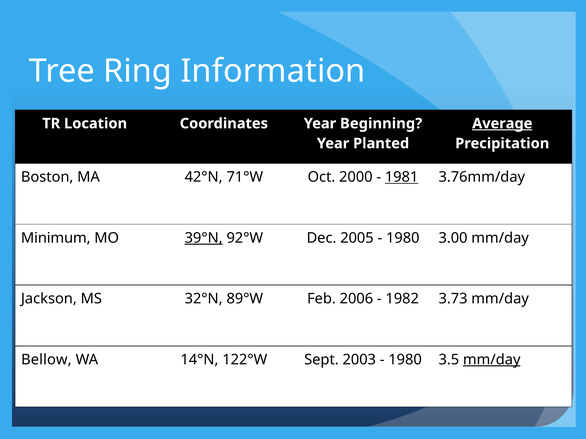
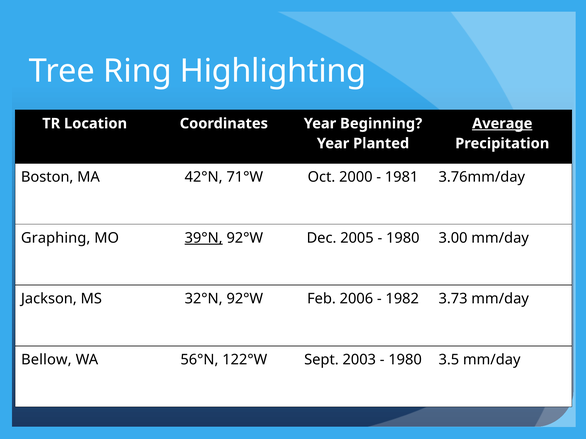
Information: Information -> Highlighting
1981 underline: present -> none
Minimum: Minimum -> Graphing
32°N 89°W: 89°W -> 92°W
14°N: 14°N -> 56°N
mm/day at (492, 360) underline: present -> none
